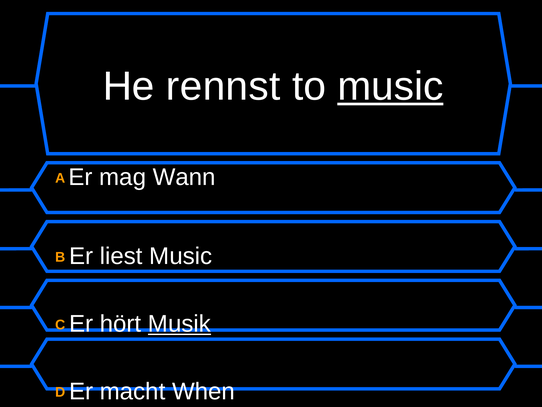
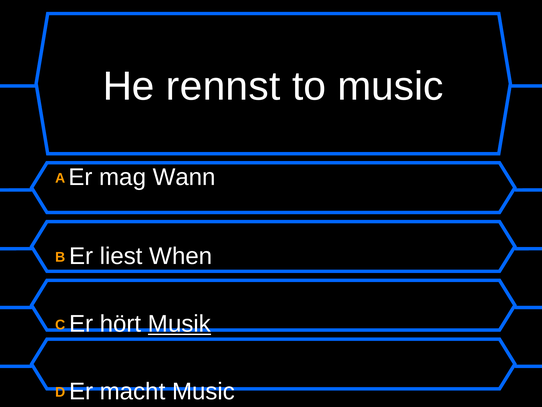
music at (390, 86) underline: present -> none
liest Music: Music -> When
macht When: When -> Music
